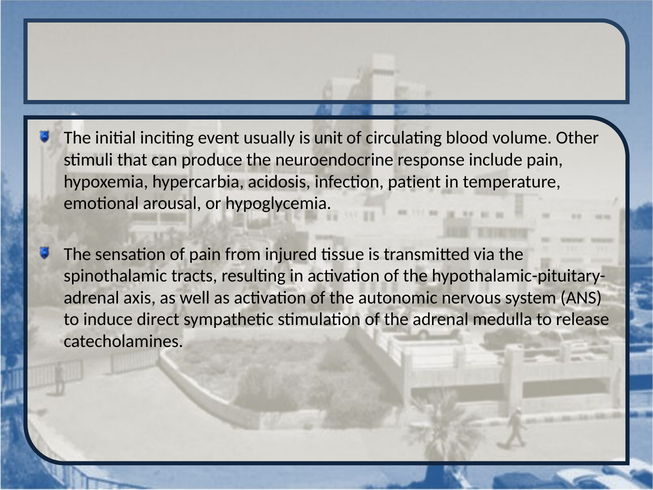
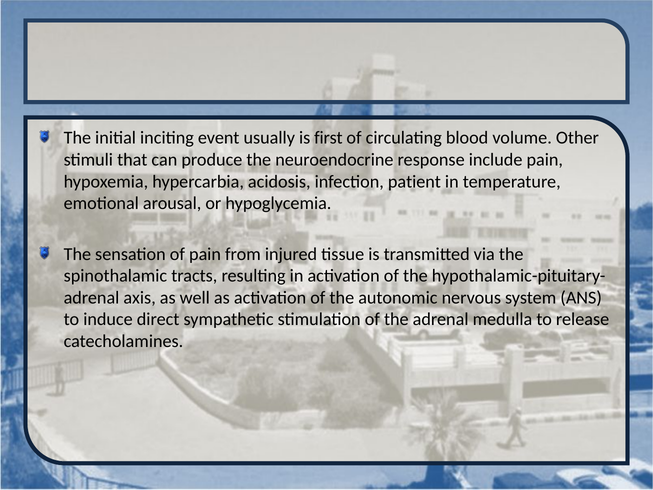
unit: unit -> first
